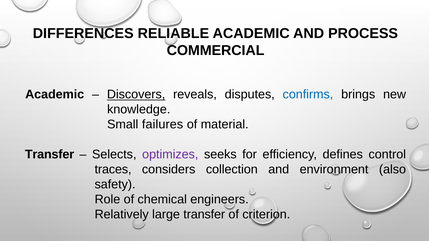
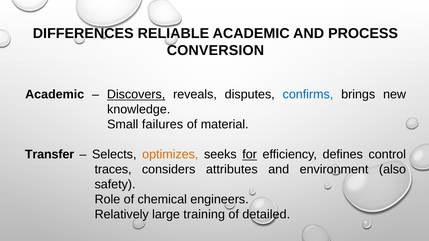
COMMERCIAL: COMMERCIAL -> CONVERSION
optimizes colour: purple -> orange
for underline: none -> present
collection: collection -> attributes
large transfer: transfer -> training
criterion: criterion -> detailed
